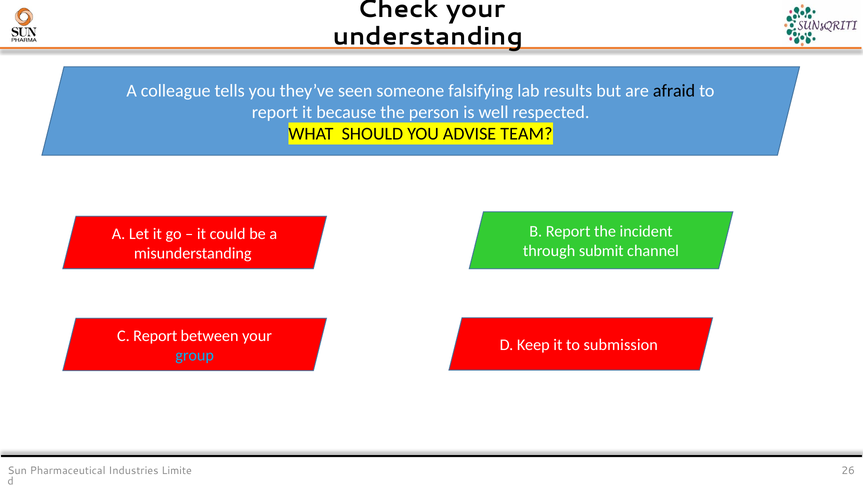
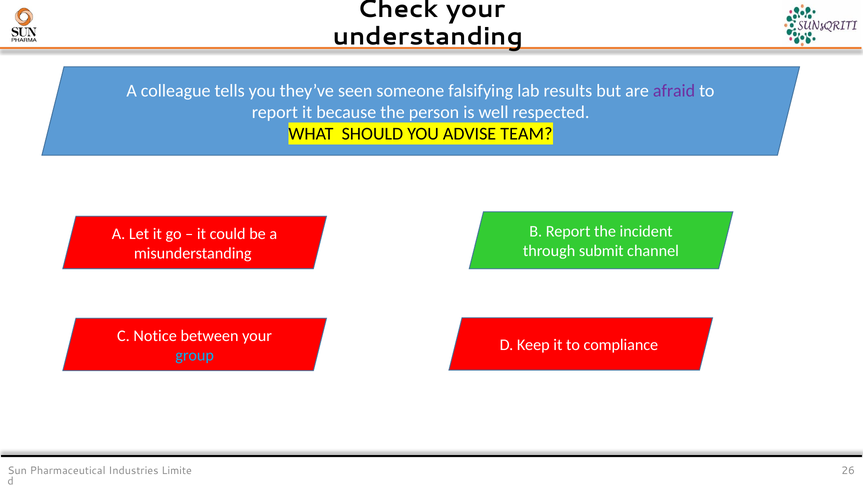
afraid colour: black -> purple
C Report: Report -> Notice
submission: submission -> compliance
